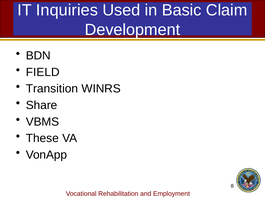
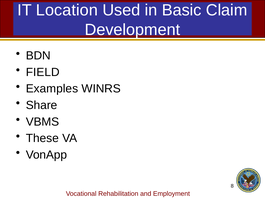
Inquiries: Inquiries -> Location
Transition: Transition -> Examples
